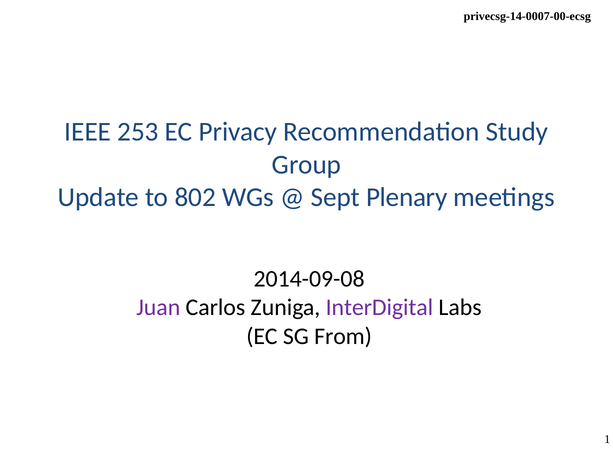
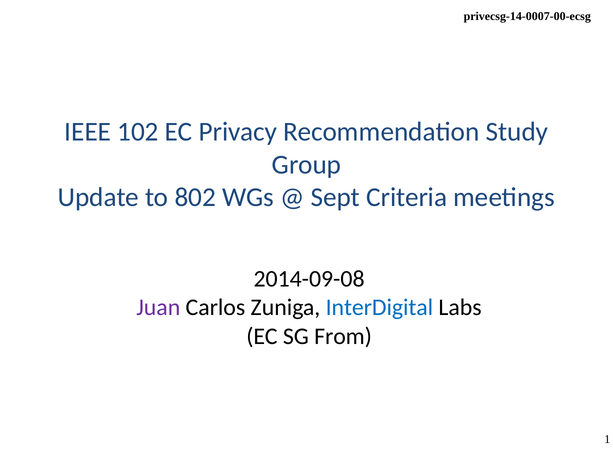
253: 253 -> 102
Plenary: Plenary -> Criteria
InterDigital colour: purple -> blue
